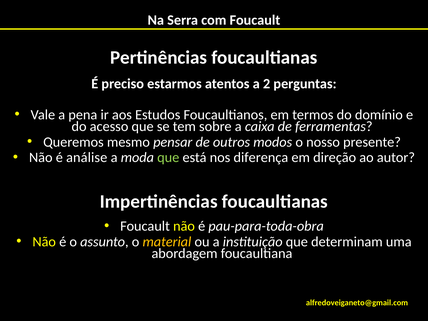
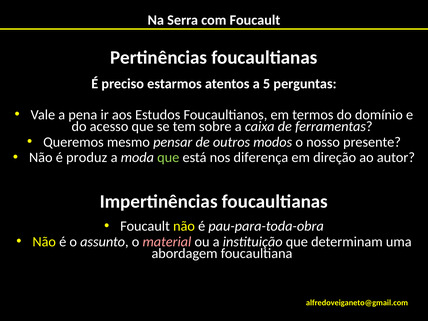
2: 2 -> 5
análise: análise -> produz
material colour: yellow -> pink
